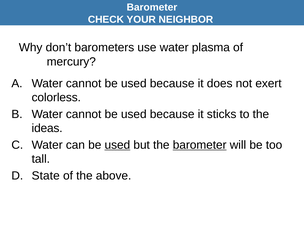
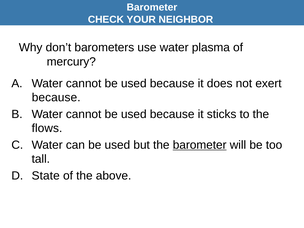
colorless at (56, 98): colorless -> because
ideas: ideas -> flows
used at (117, 145) underline: present -> none
